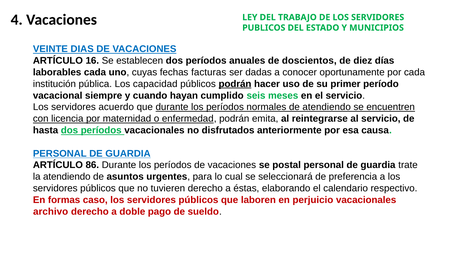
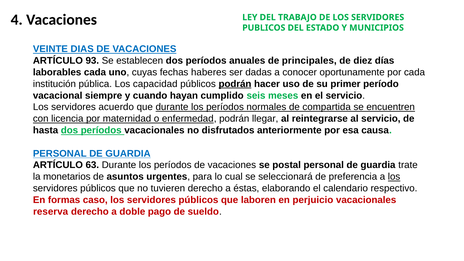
16: 16 -> 93
doscientos: doscientos -> principales
facturas: facturas -> haberes
de atendiendo: atendiendo -> compartida
emita: emita -> llegar
86: 86 -> 63
la atendiendo: atendiendo -> monetarios
los at (394, 177) underline: none -> present
archivo: archivo -> reserva
